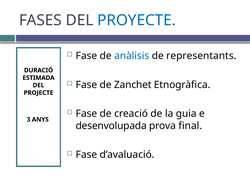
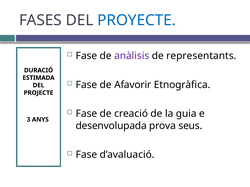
anàlisis colour: blue -> purple
Zanchet: Zanchet -> Afavorir
final: final -> seus
